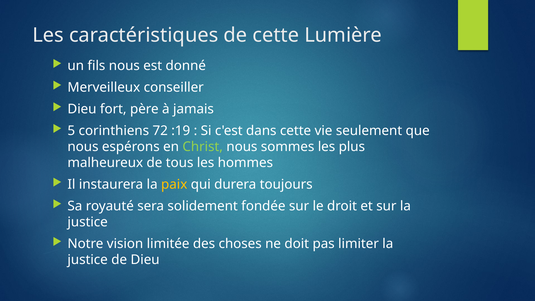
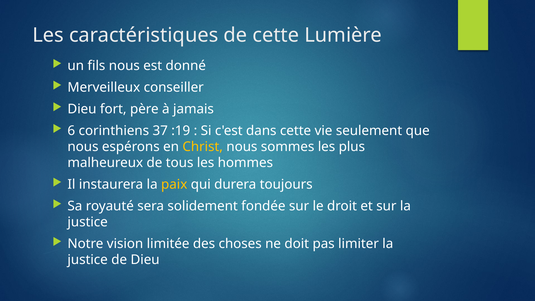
5: 5 -> 6
72: 72 -> 37
Christ colour: light green -> yellow
